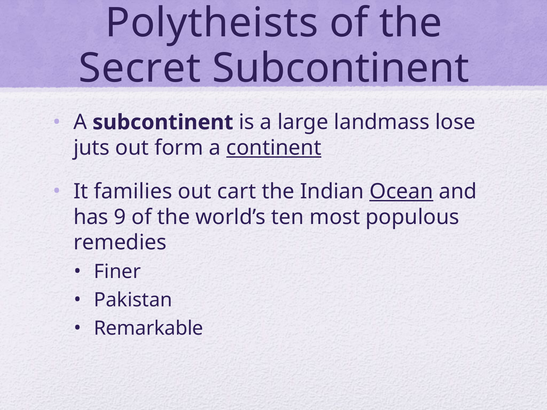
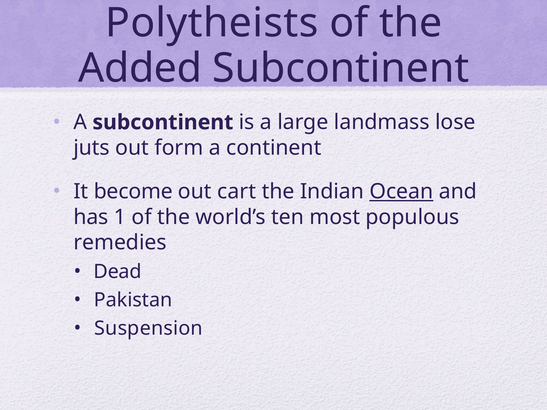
Secret: Secret -> Added
continent underline: present -> none
families: families -> become
9: 9 -> 1
Finer: Finer -> Dead
Remarkable: Remarkable -> Suspension
